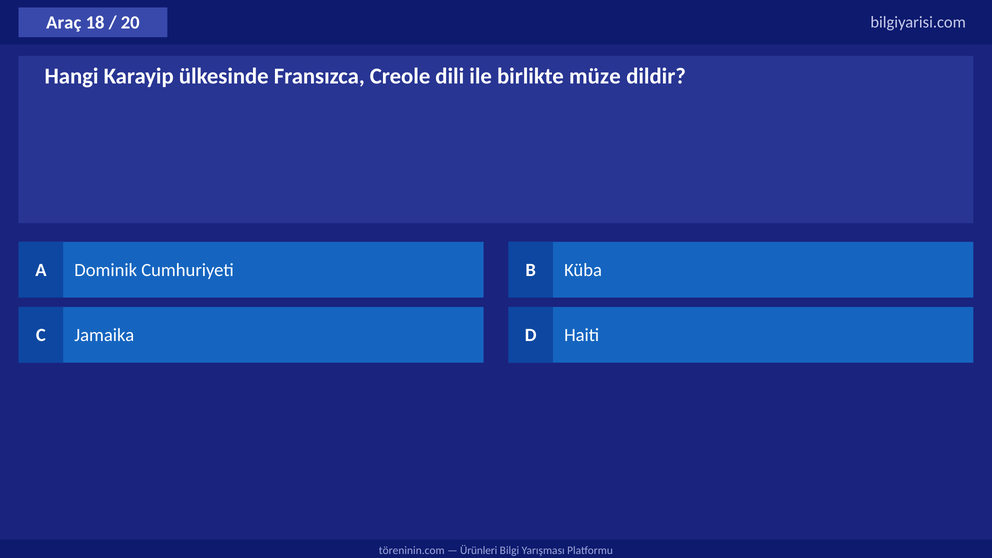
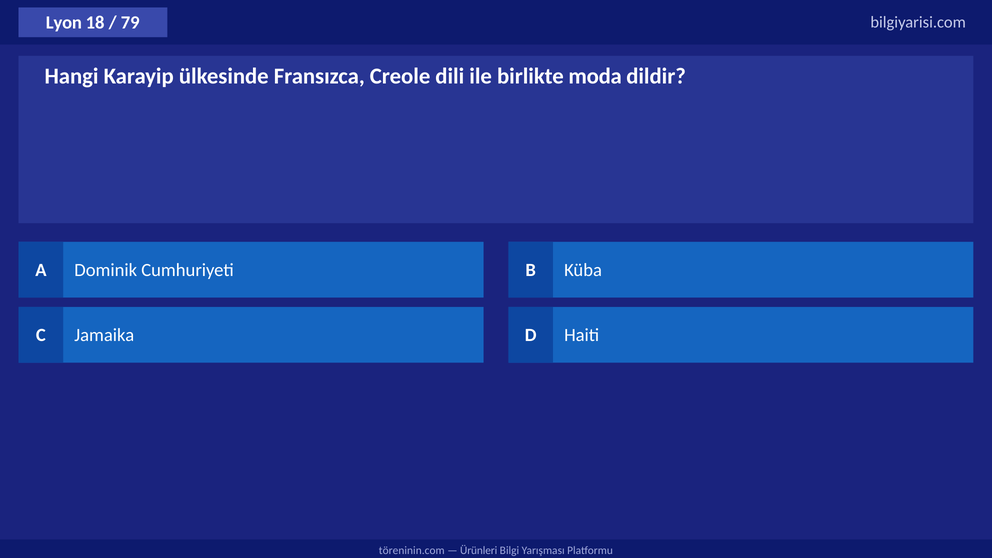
Araç: Araç -> Lyon
20: 20 -> 79
müze: müze -> moda
